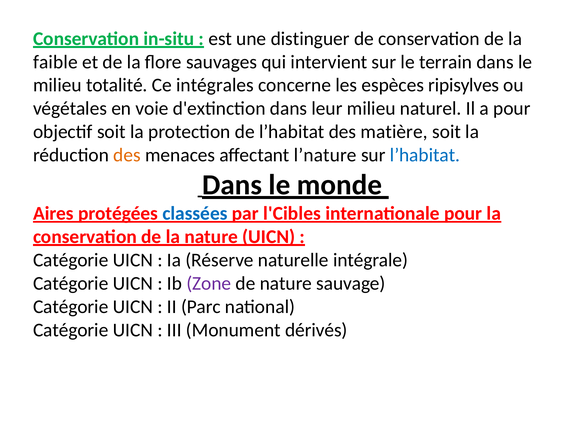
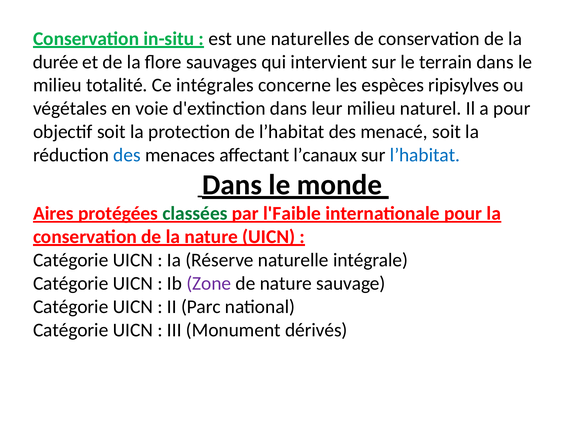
distinguer: distinguer -> naturelles
faible: faible -> durée
matière: matière -> menacé
des at (127, 155) colour: orange -> blue
l’nature: l’nature -> l’canaux
classées colour: blue -> green
l'Cibles: l'Cibles -> l'Faible
